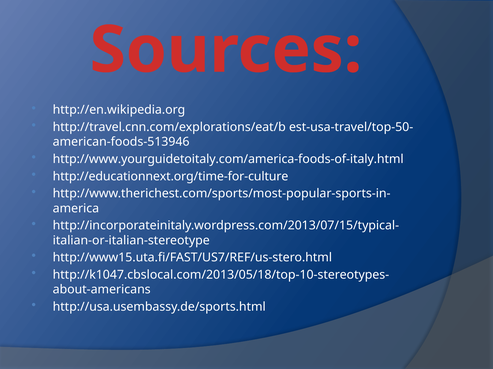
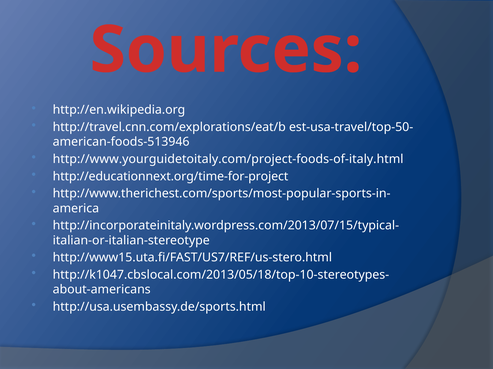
http://www.yourguidetoitaly.com/america-foods-of-italy.html: http://www.yourguidetoitaly.com/america-foods-of-italy.html -> http://www.yourguidetoitaly.com/project-foods-of-italy.html
http://educationnext.org/time-for-culture: http://educationnext.org/time-for-culture -> http://educationnext.org/time-for-project
